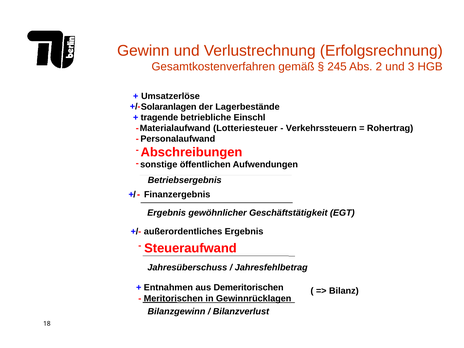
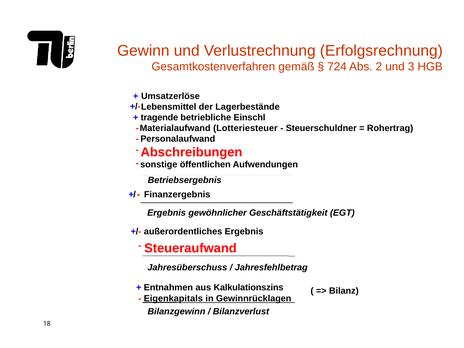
245: 245 -> 724
Solaranlagen: Solaranlagen -> Lebensmittel
Verkehrssteuern: Verkehrssteuern -> Steuerschuldner
Demeritorischen: Demeritorischen -> Kalkulationszins
Meritorischen: Meritorischen -> Eigenkapitals
